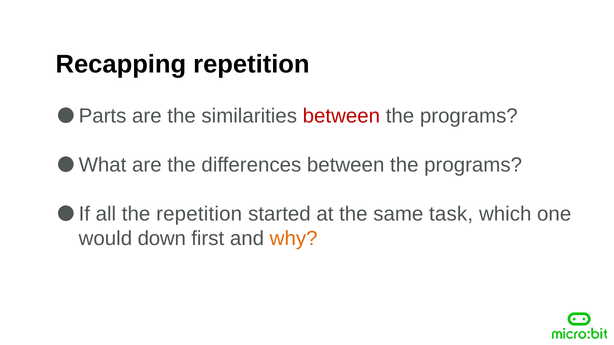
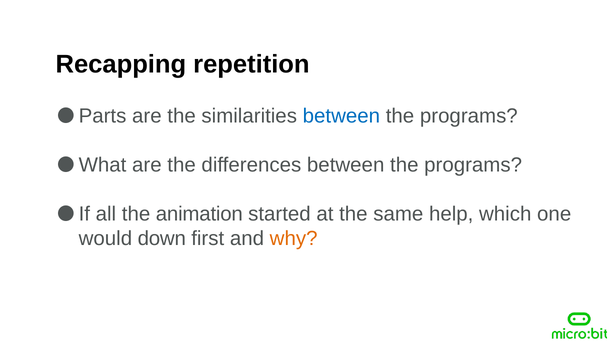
between at (341, 116) colour: red -> blue
the repetition: repetition -> animation
task: task -> help
